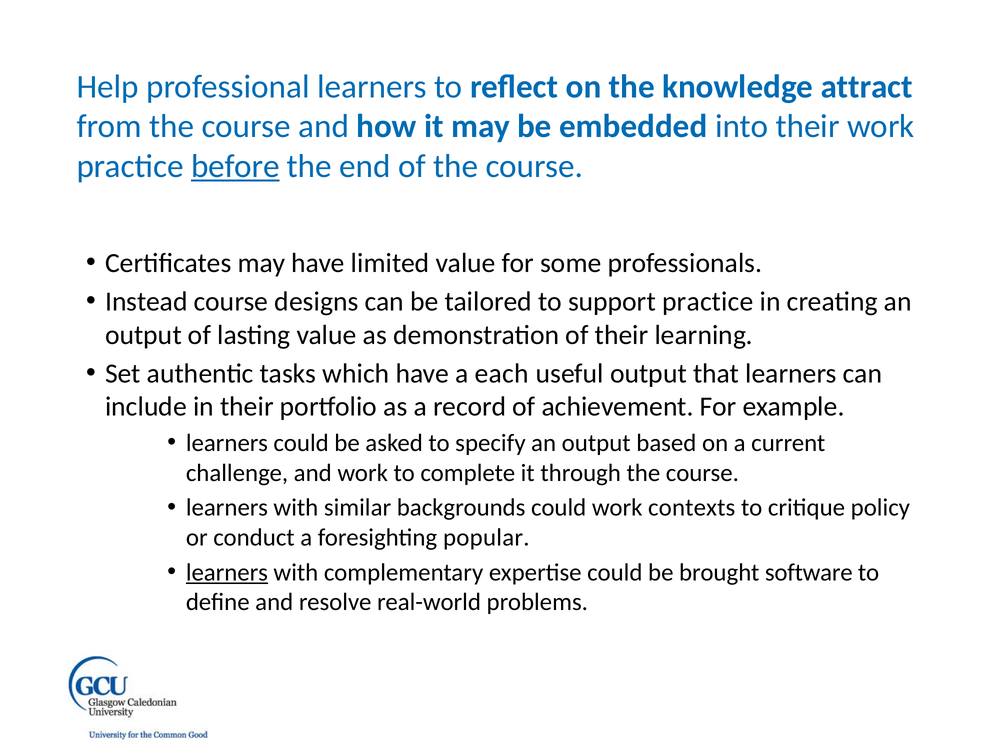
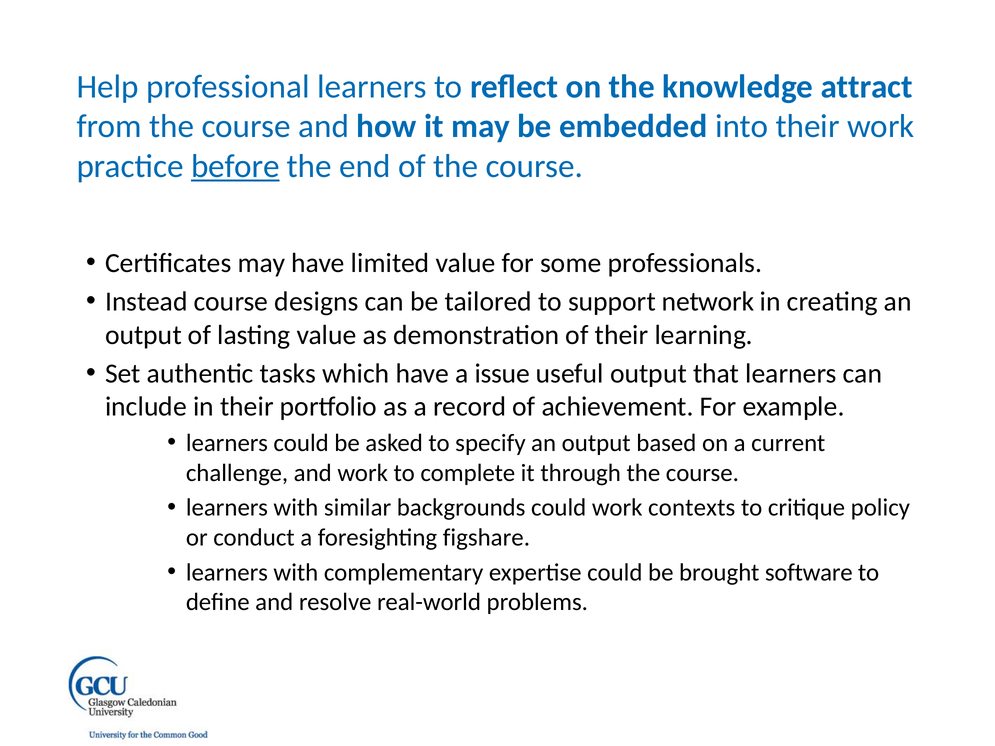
support practice: practice -> network
each: each -> issue
popular: popular -> figshare
learners at (227, 573) underline: present -> none
